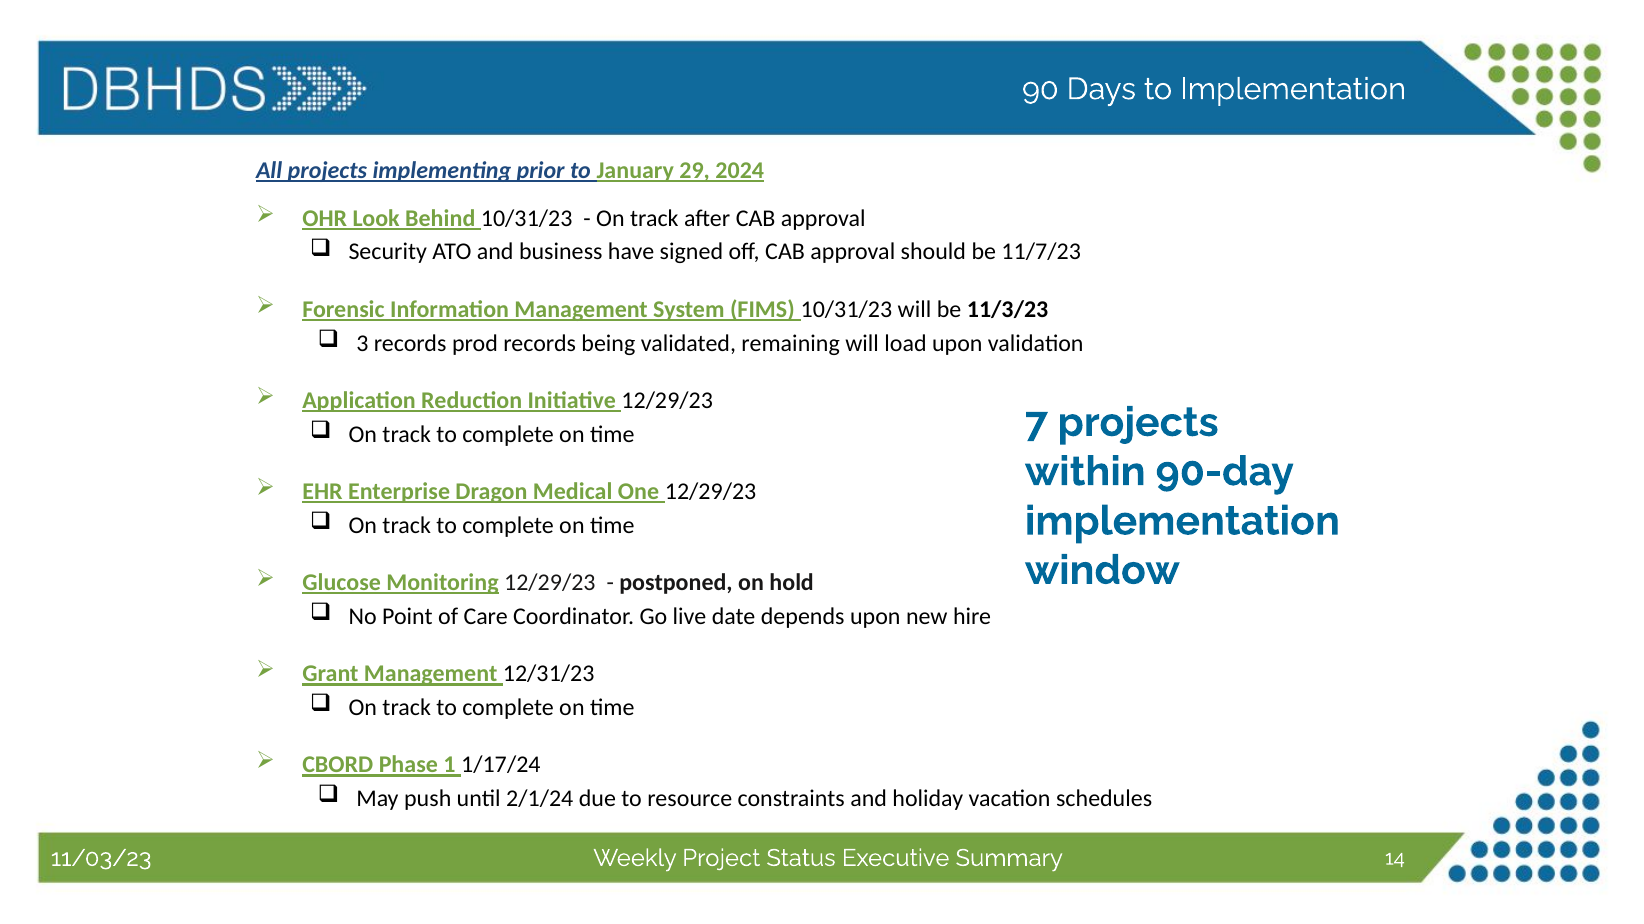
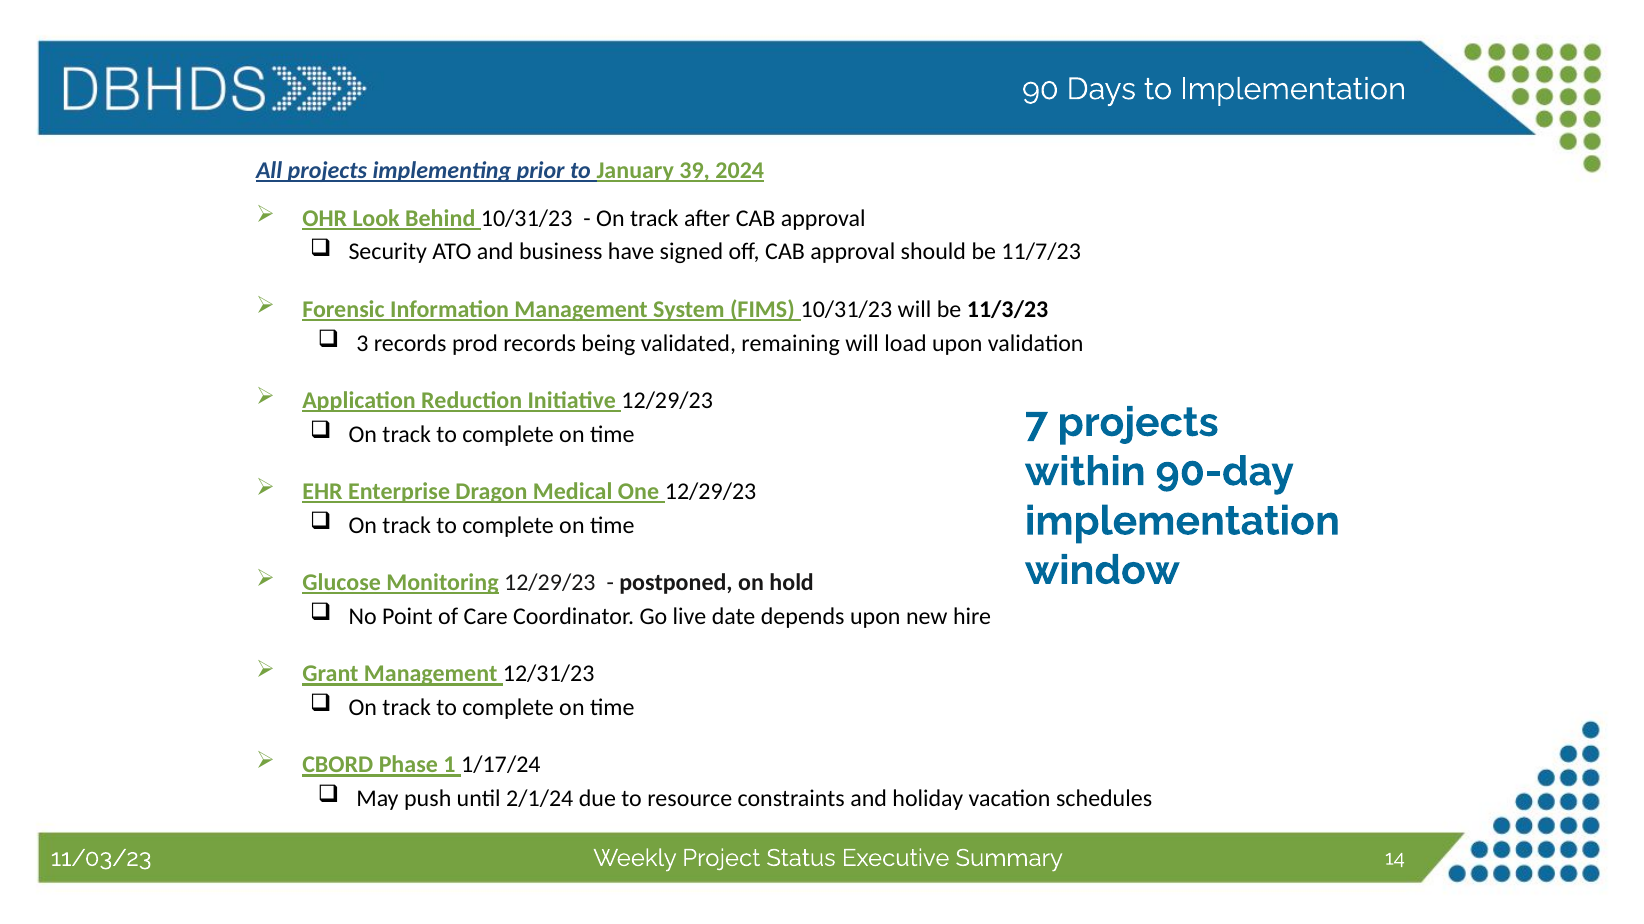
29: 29 -> 39
